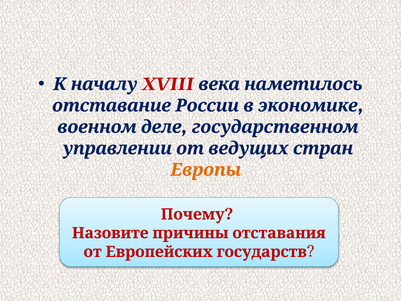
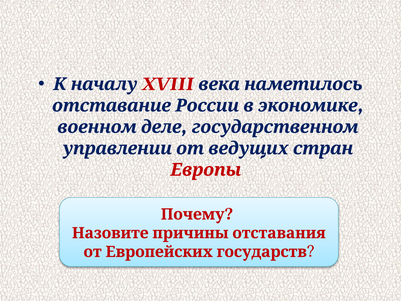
Европы colour: orange -> red
